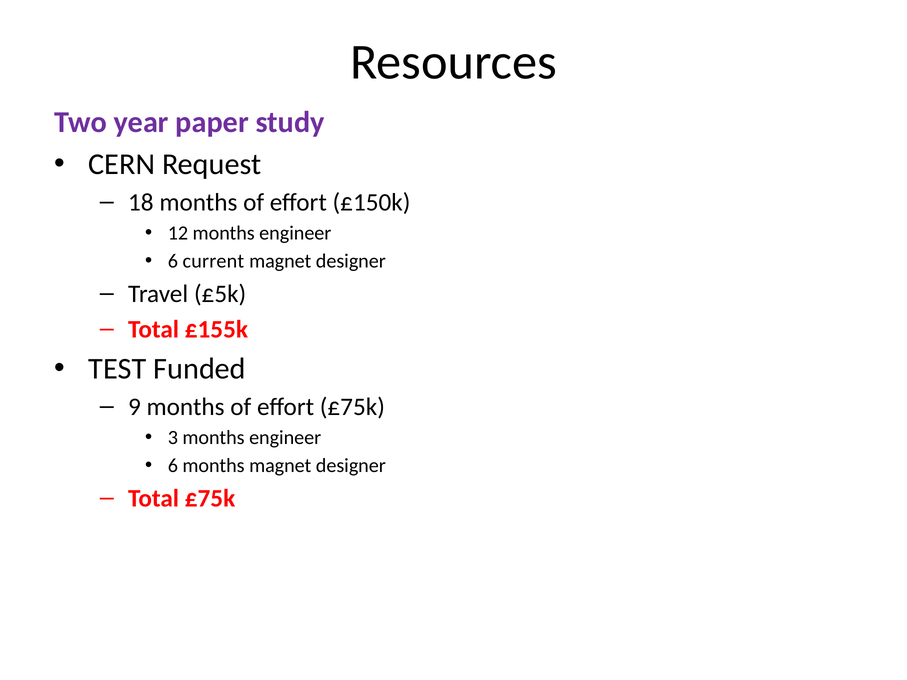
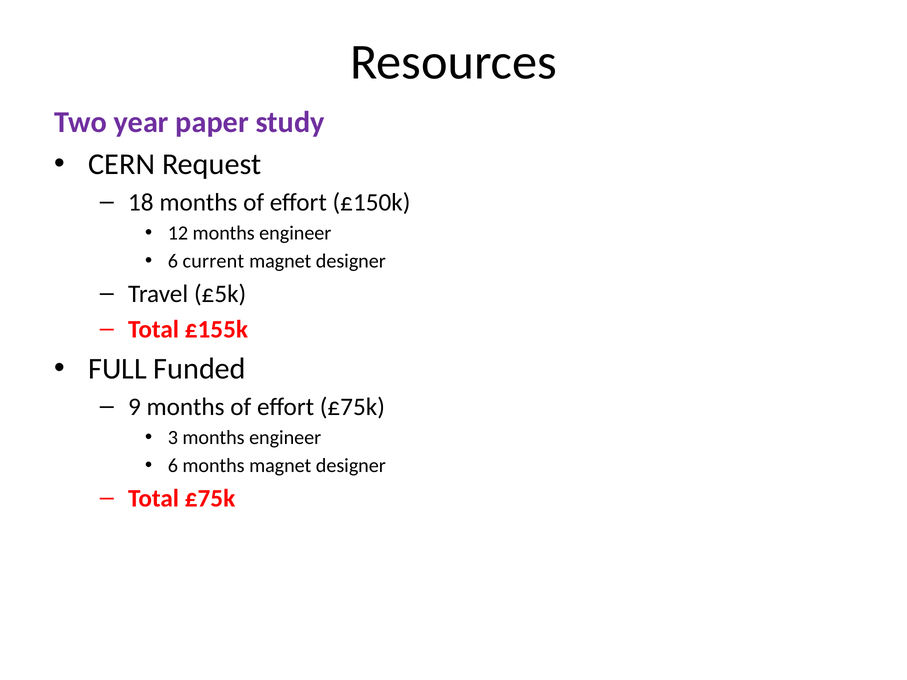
TEST: TEST -> FULL
